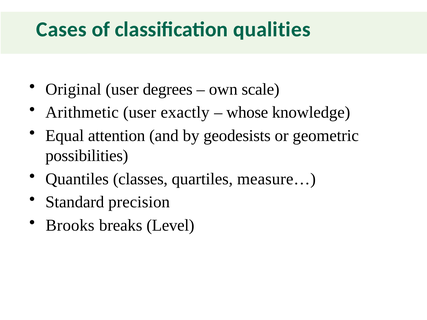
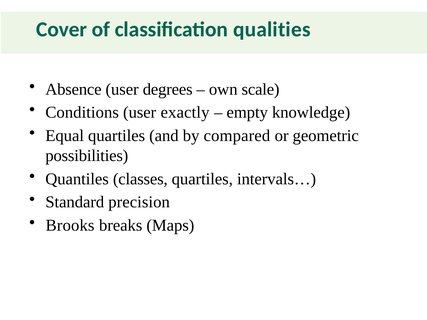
Cases: Cases -> Cover
Original: Original -> Absence
Arithmetic: Arithmetic -> Conditions
whose: whose -> empty
Equal attention: attention -> quartiles
geodesists: geodesists -> compared
measure…: measure… -> intervals…
Level: Level -> Maps
